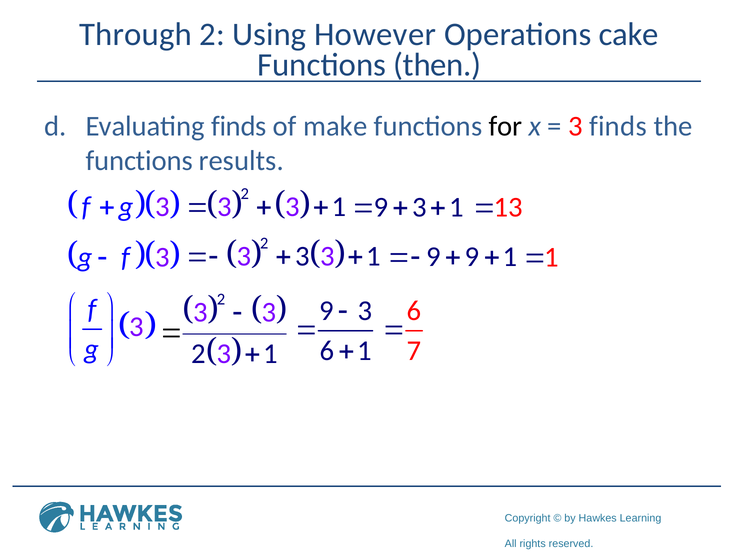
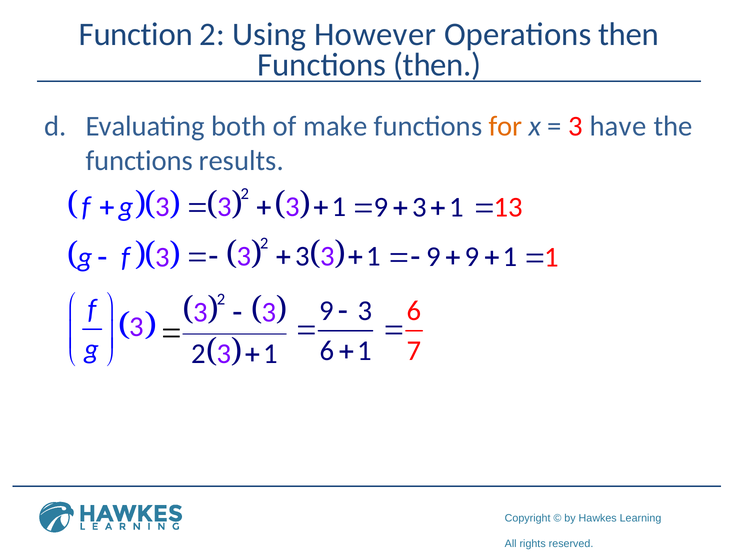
Through: Through -> Function
Operations cake: cake -> then
Evaluating finds: finds -> both
for colour: black -> orange
3 finds: finds -> have
